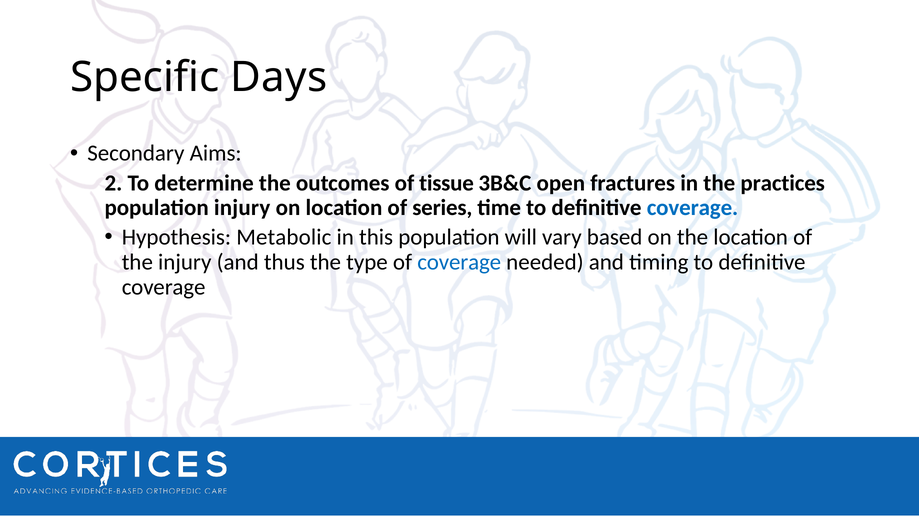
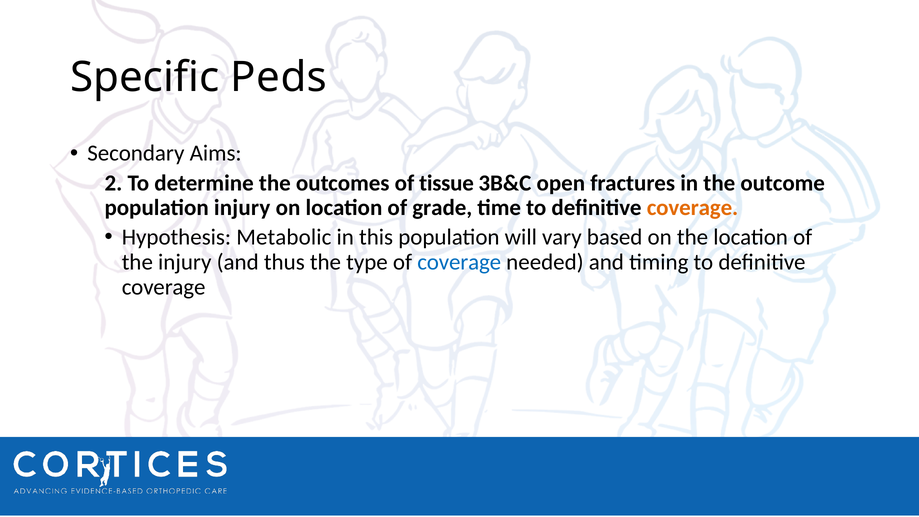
Days: Days -> Peds
practices: practices -> outcome
series: series -> grade
coverage at (692, 208) colour: blue -> orange
